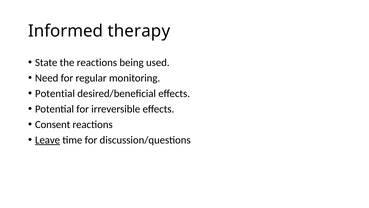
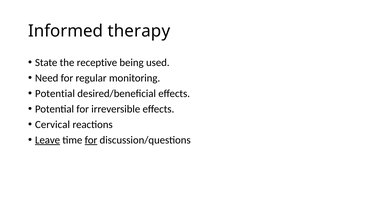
the reactions: reactions -> receptive
Consent: Consent -> Cervical
for at (91, 140) underline: none -> present
